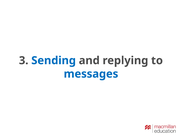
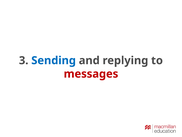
messages colour: blue -> red
